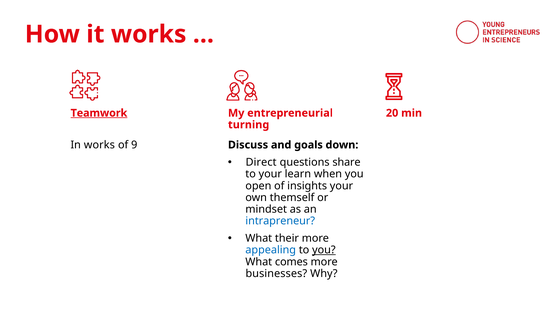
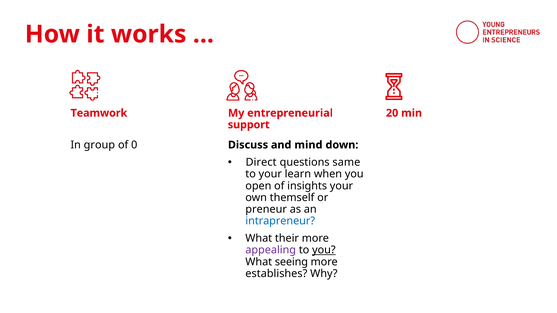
Teamwork underline: present -> none
turning: turning -> support
In works: works -> group
9: 9 -> 0
goals: goals -> mind
share: share -> same
mindset: mindset -> preneur
appealing colour: blue -> purple
comes: comes -> seeing
businesses: businesses -> establishes
